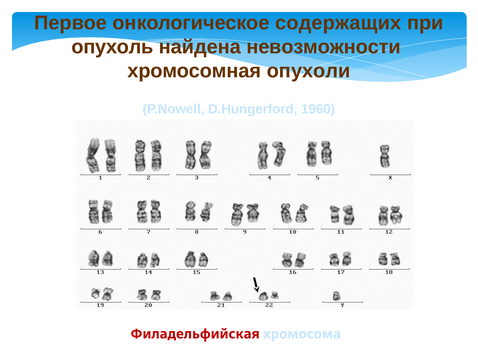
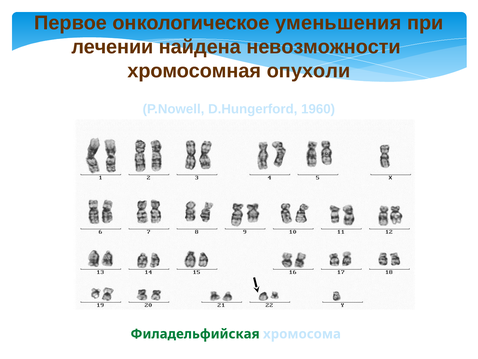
содержащих: содержащих -> уменьшения
опухоль: опухоль -> лечении
Филадельфийская colour: red -> green
